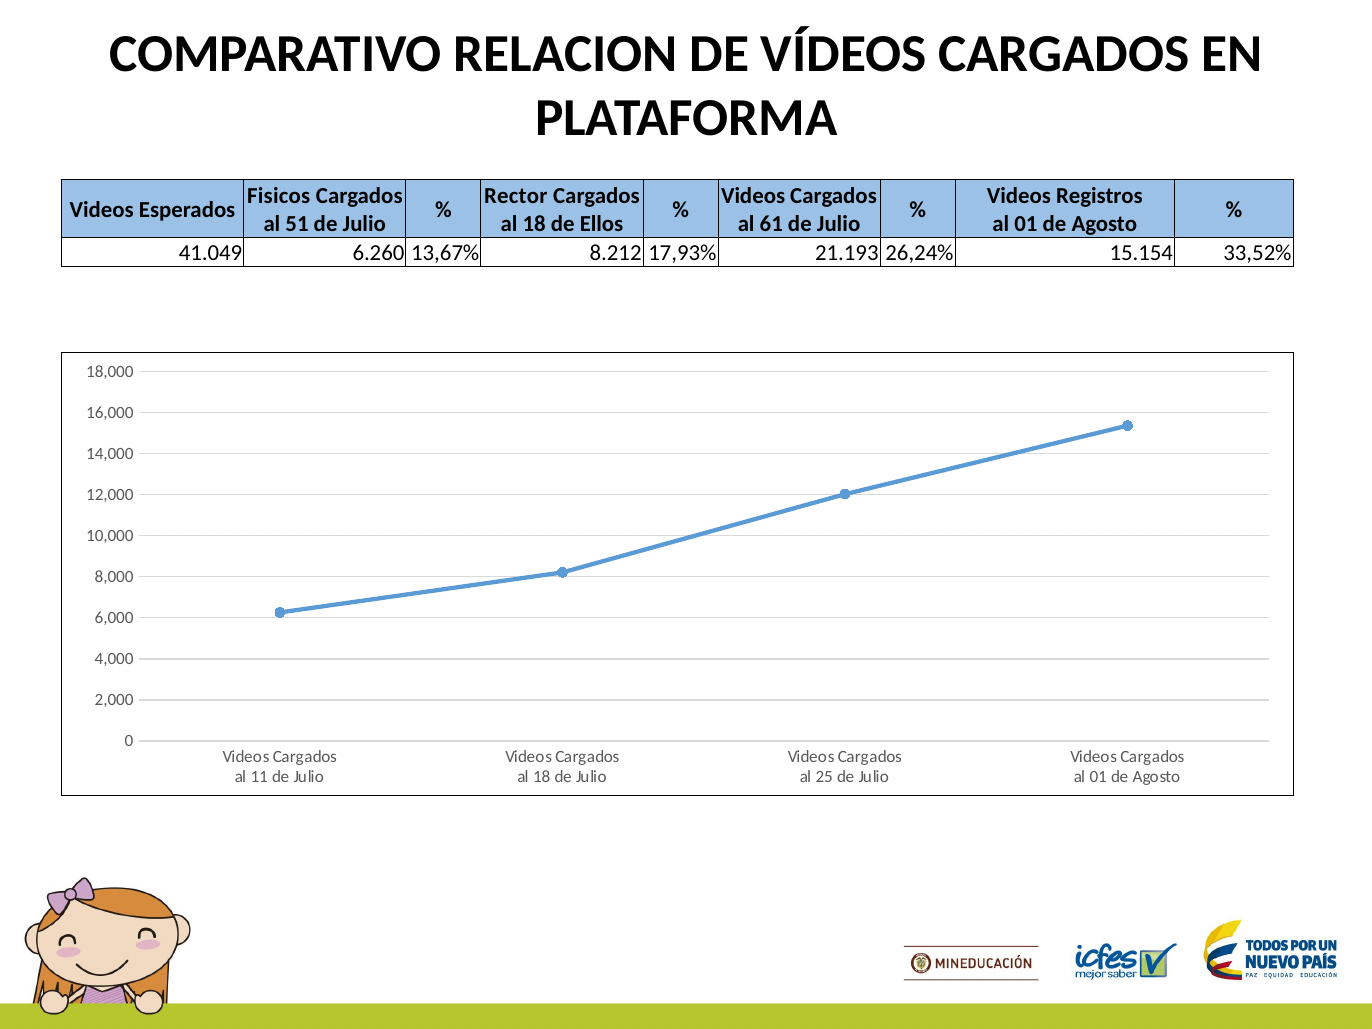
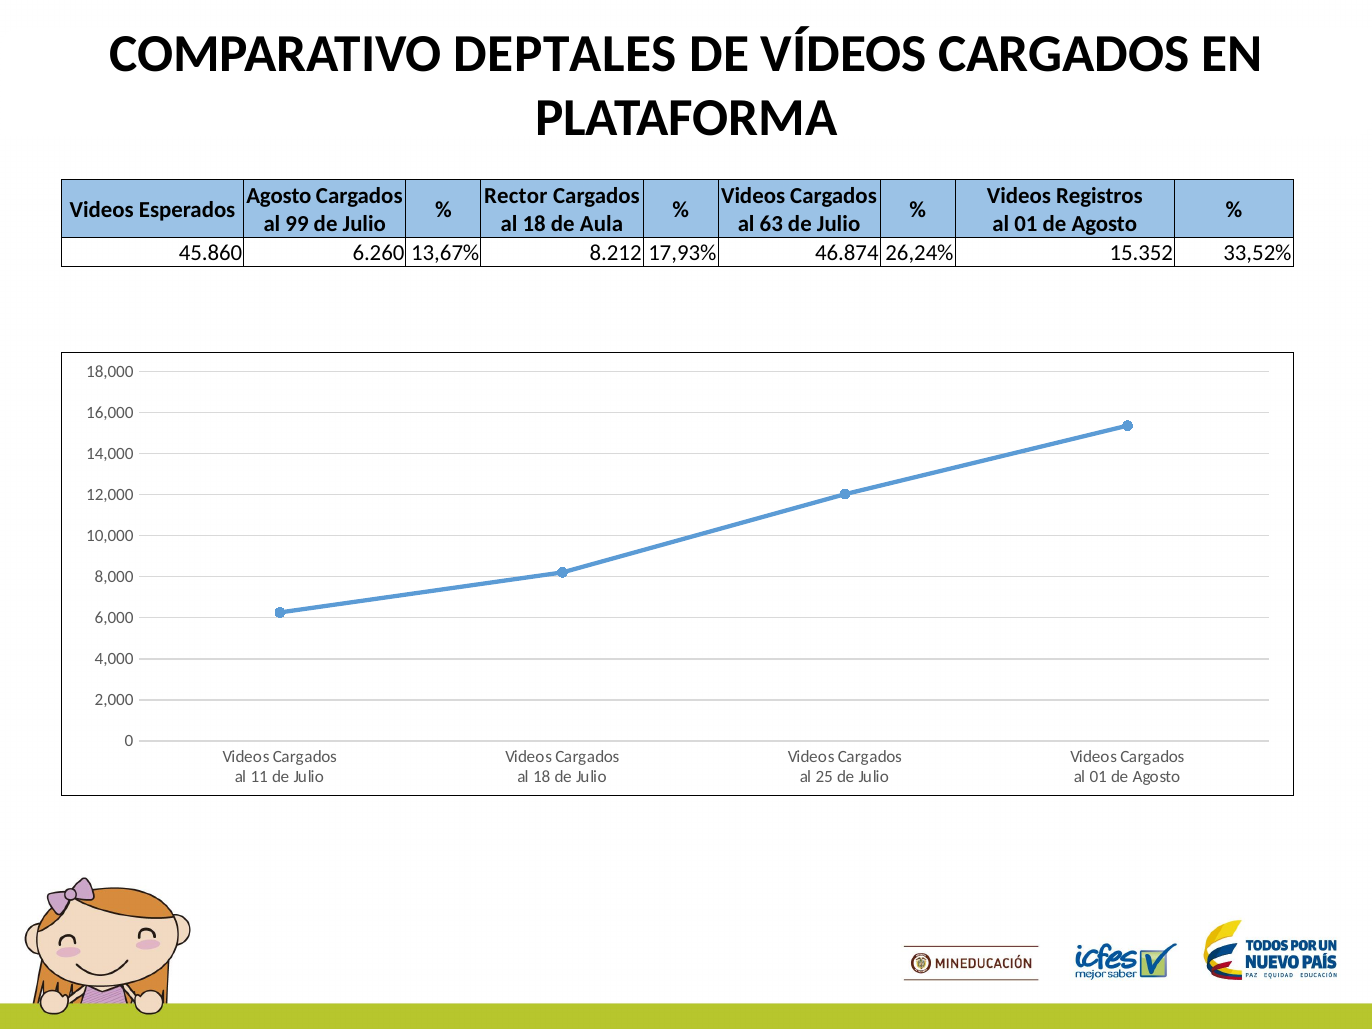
RELACION: RELACION -> DEPTALES
Fisicos at (279, 196): Fisicos -> Agosto
51: 51 -> 99
Ellos: Ellos -> Aula
61: 61 -> 63
41.049: 41.049 -> 45.860
21.193: 21.193 -> 46.874
15.154: 15.154 -> 15.352
